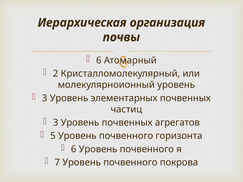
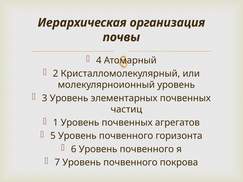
6 at (99, 60): 6 -> 4
3 at (56, 123): 3 -> 1
